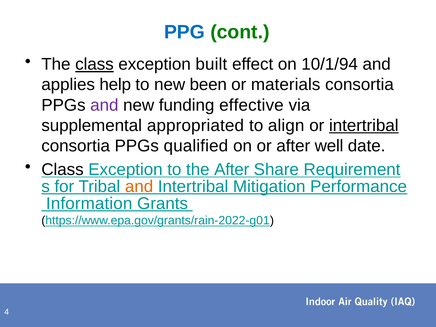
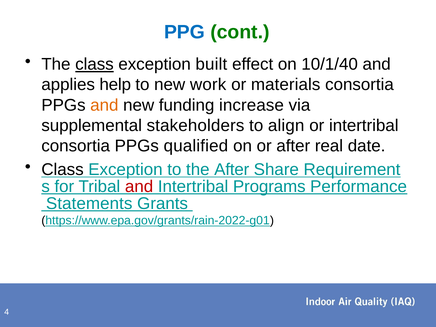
10/1/94: 10/1/94 -> 10/1/40
been: been -> work
and at (104, 105) colour: purple -> orange
effective: effective -> increase
appropriated: appropriated -> stakeholders
intertribal at (364, 125) underline: present -> none
well: well -> real
and at (139, 187) colour: orange -> red
Mitigation: Mitigation -> Programs
Information: Information -> Statements
